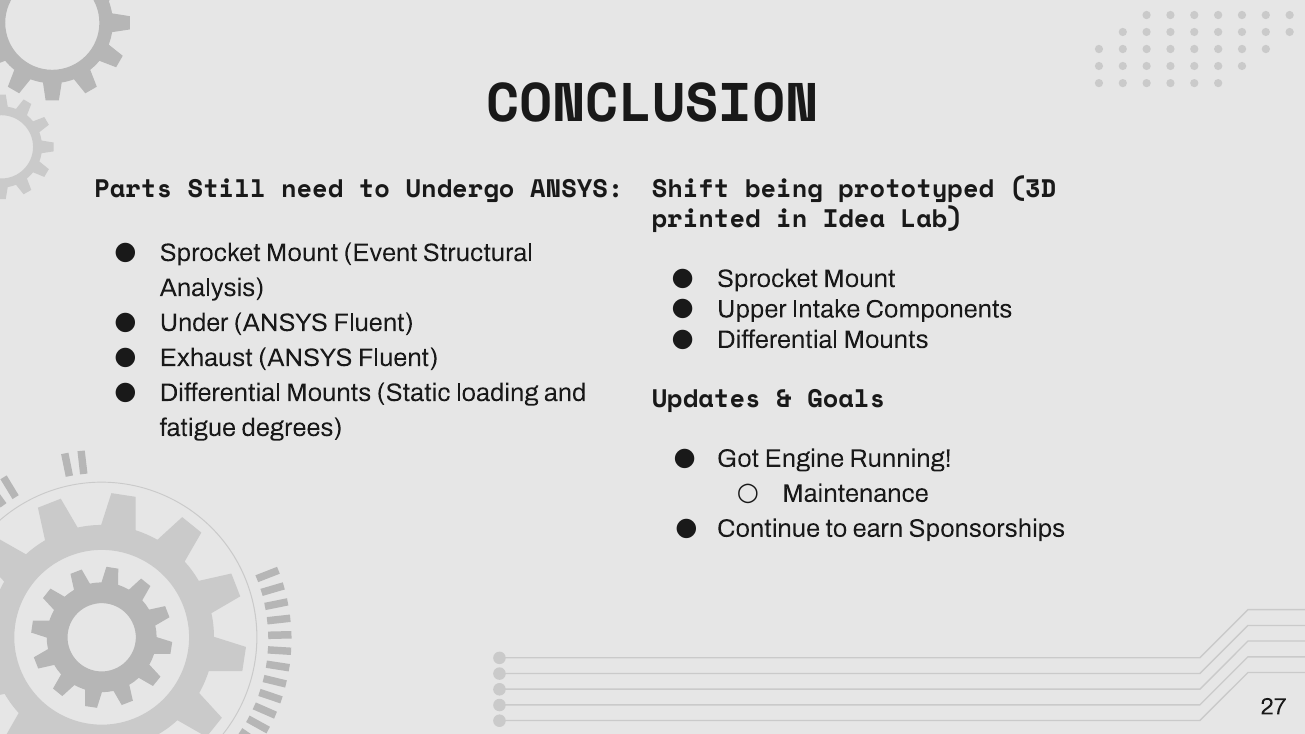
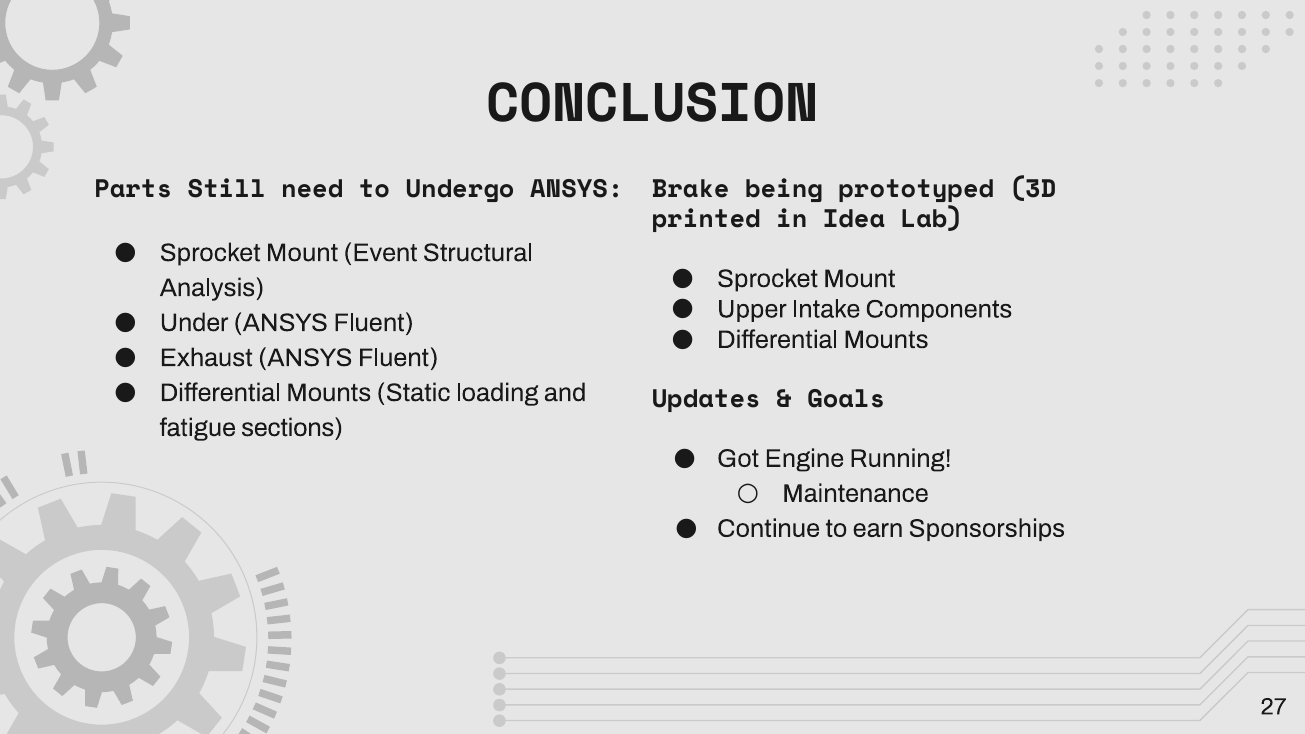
Shift: Shift -> Brake
degrees: degrees -> sections
